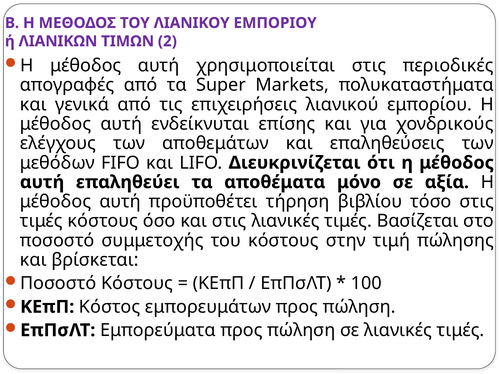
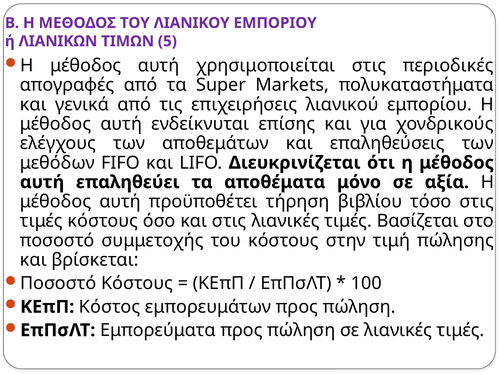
2: 2 -> 5
